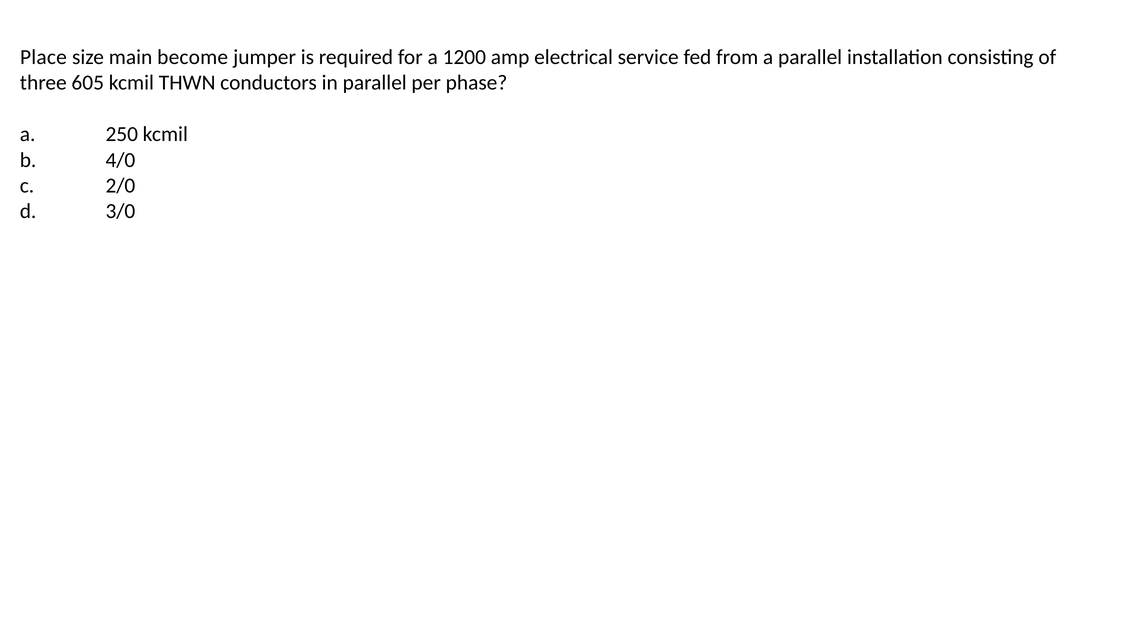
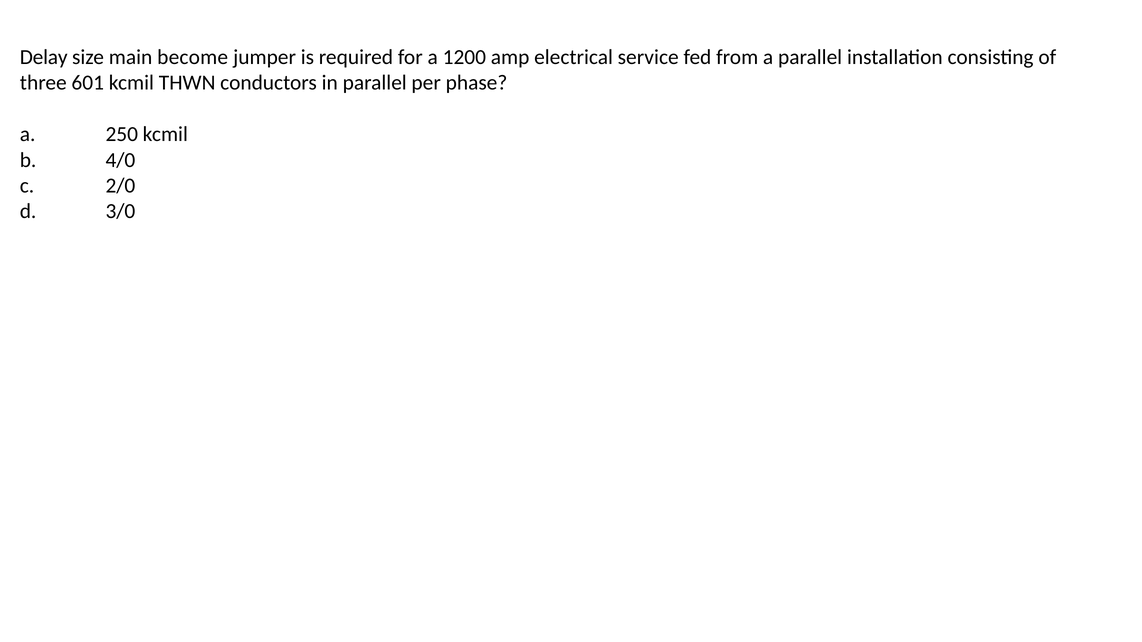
Place: Place -> Delay
605: 605 -> 601
